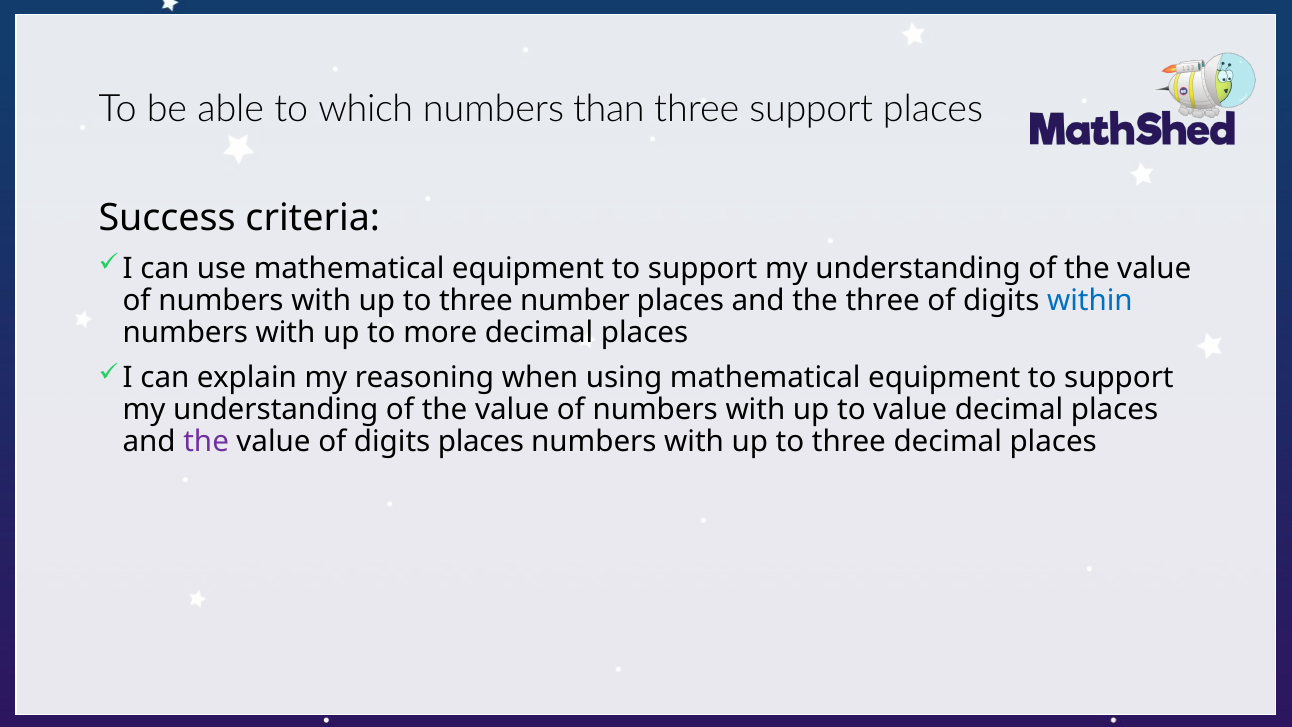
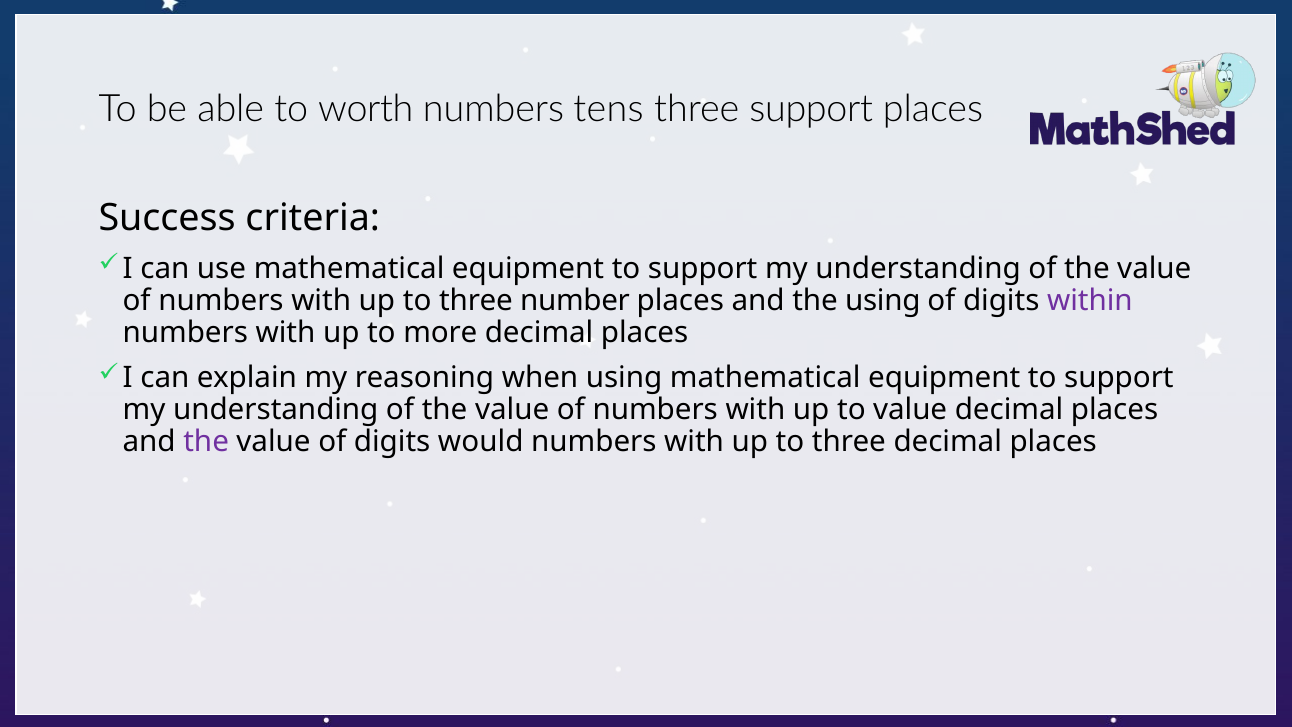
which: which -> worth
than: than -> tens
the three: three -> using
within colour: blue -> purple
digits places: places -> would
